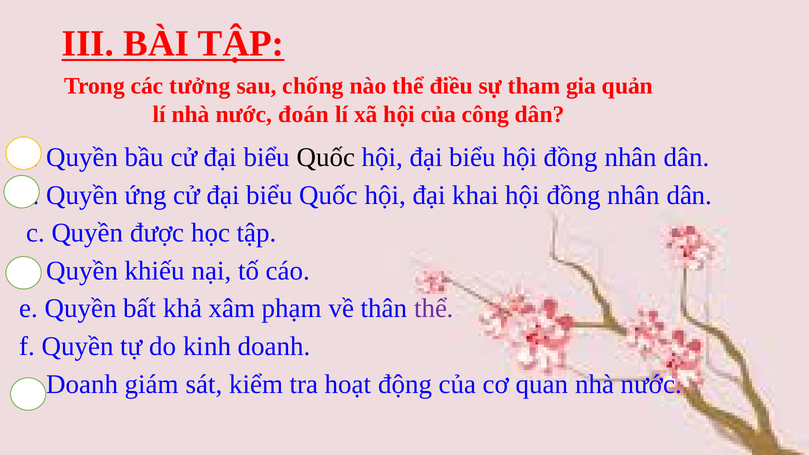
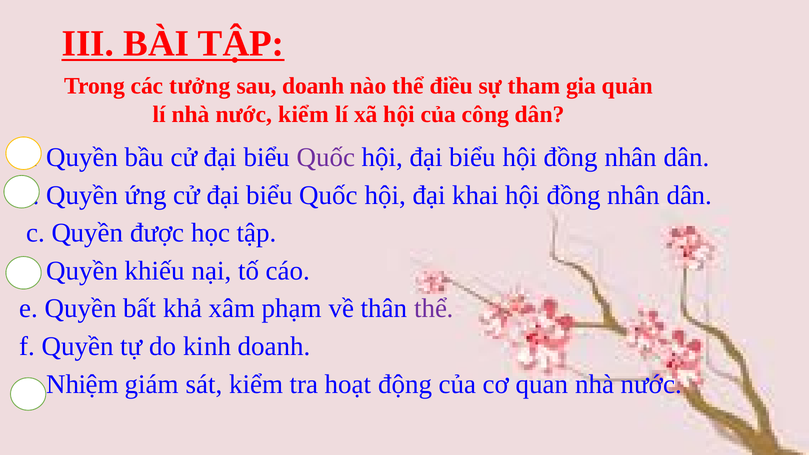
sau chống: chống -> doanh
nước đoán: đoán -> kiểm
Quốc at (326, 158) colour: black -> purple
Doanh at (82, 384): Doanh -> Nhiệm
